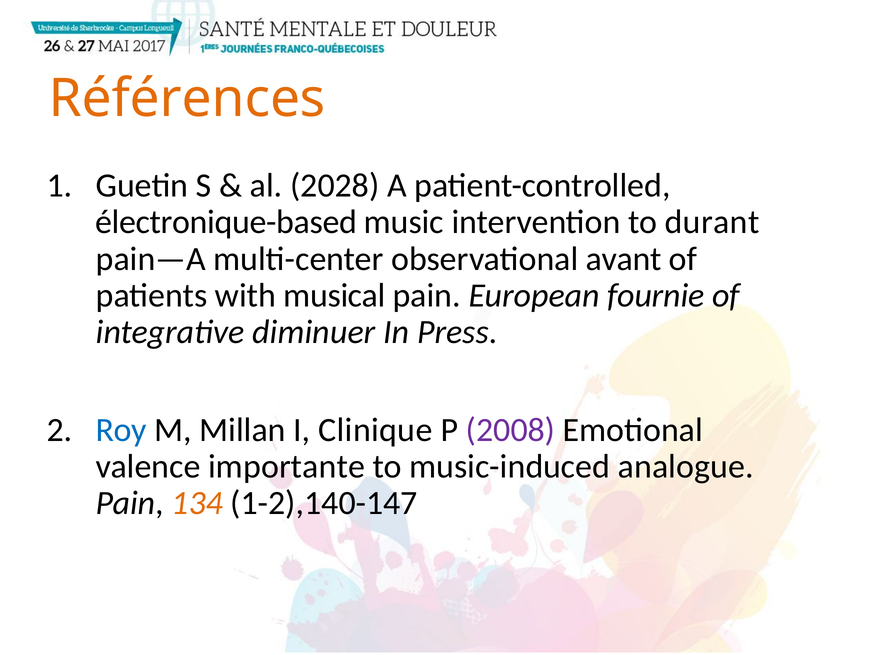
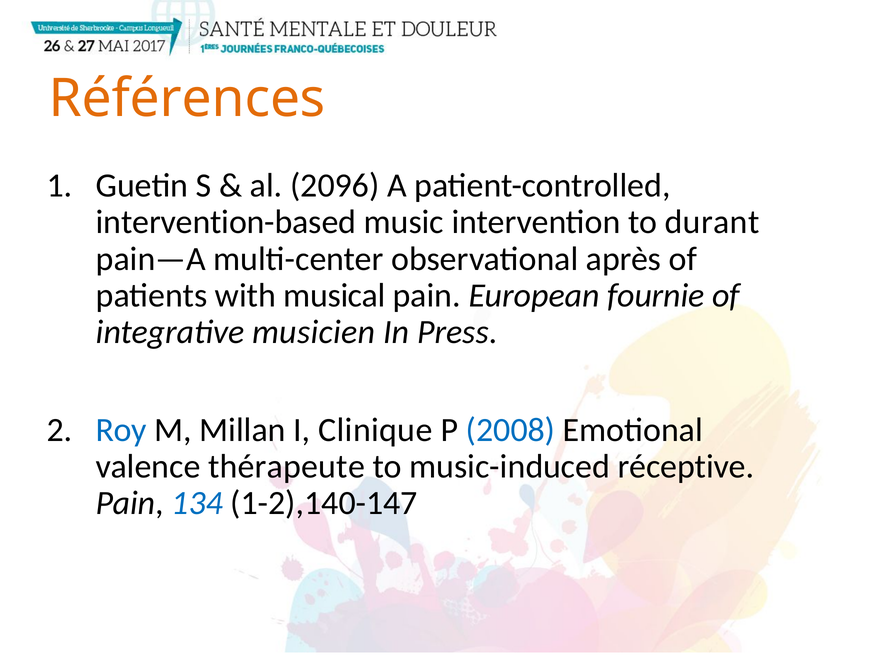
2028: 2028 -> 2096
électronique-based: électronique-based -> intervention-based
avant: avant -> après
diminuer: diminuer -> musicien
2008 colour: purple -> blue
importante: importante -> thérapeute
analogue: analogue -> réceptive
134 colour: orange -> blue
